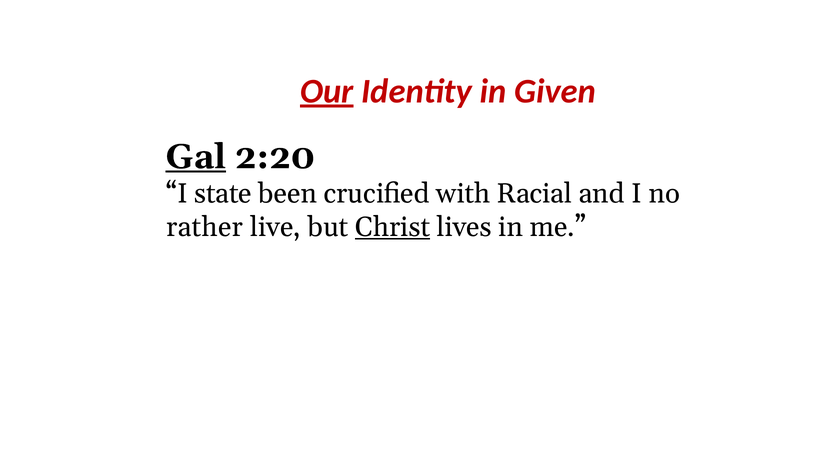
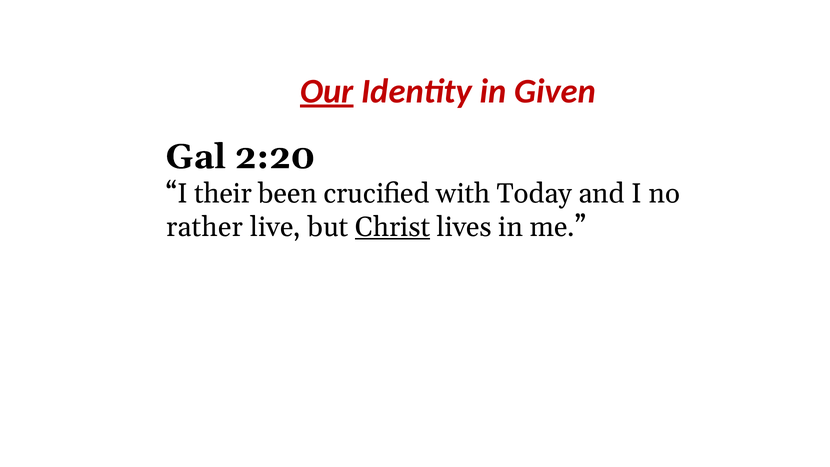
Gal underline: present -> none
state: state -> their
Racial: Racial -> Today
